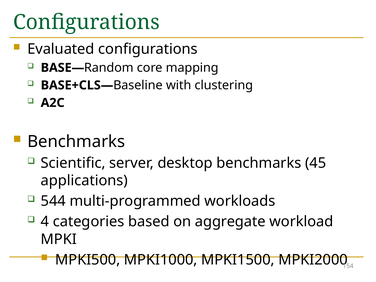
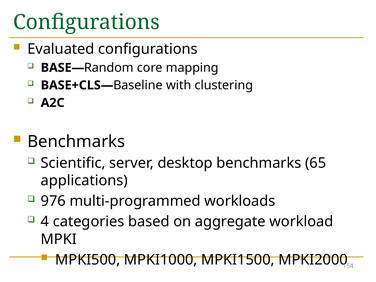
45: 45 -> 65
544: 544 -> 976
